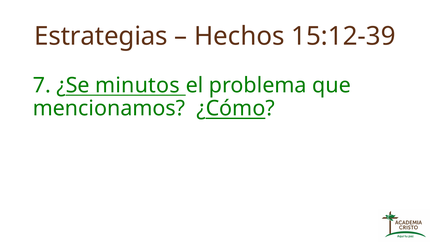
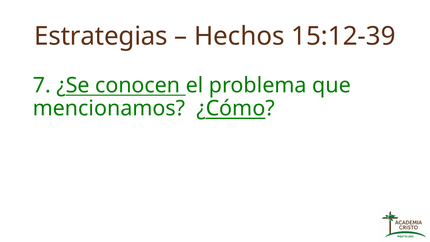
minutos: minutos -> conocen
